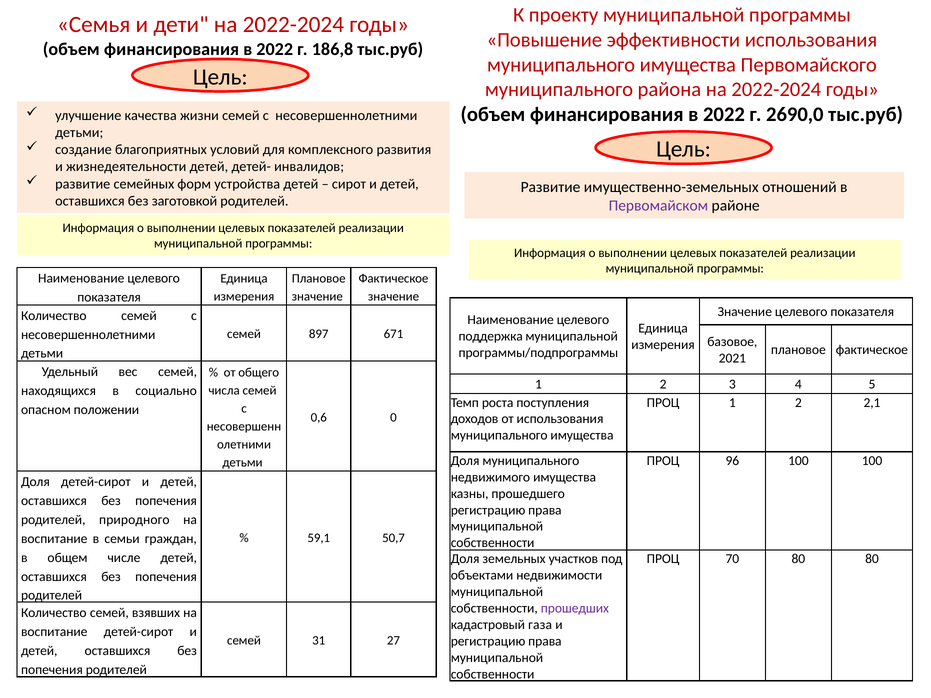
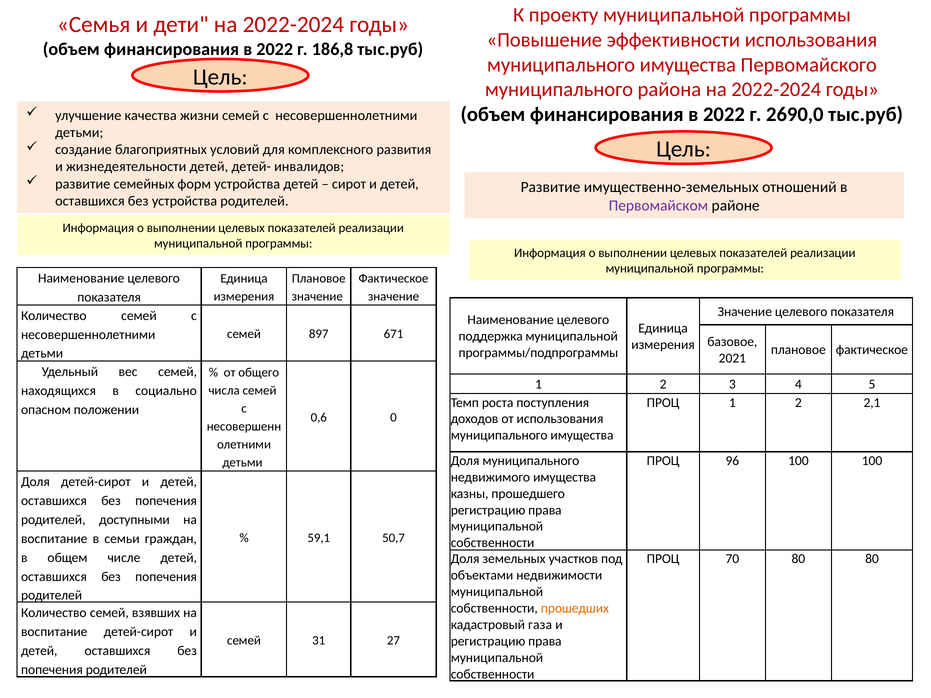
без заготовкой: заготовкой -> устройства
природного: природного -> доступными
прошедших colour: purple -> orange
